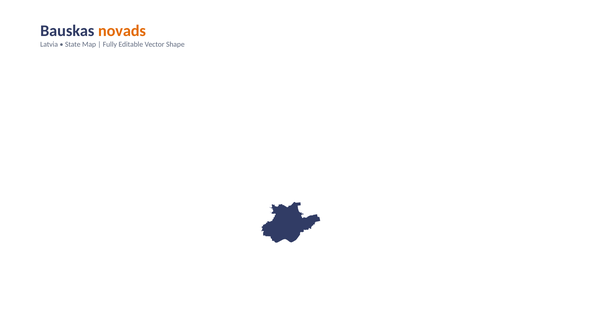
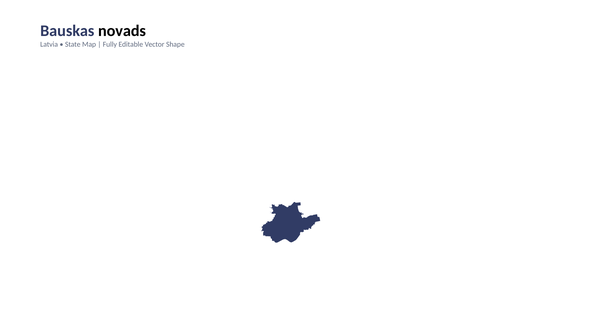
novads colour: orange -> black
